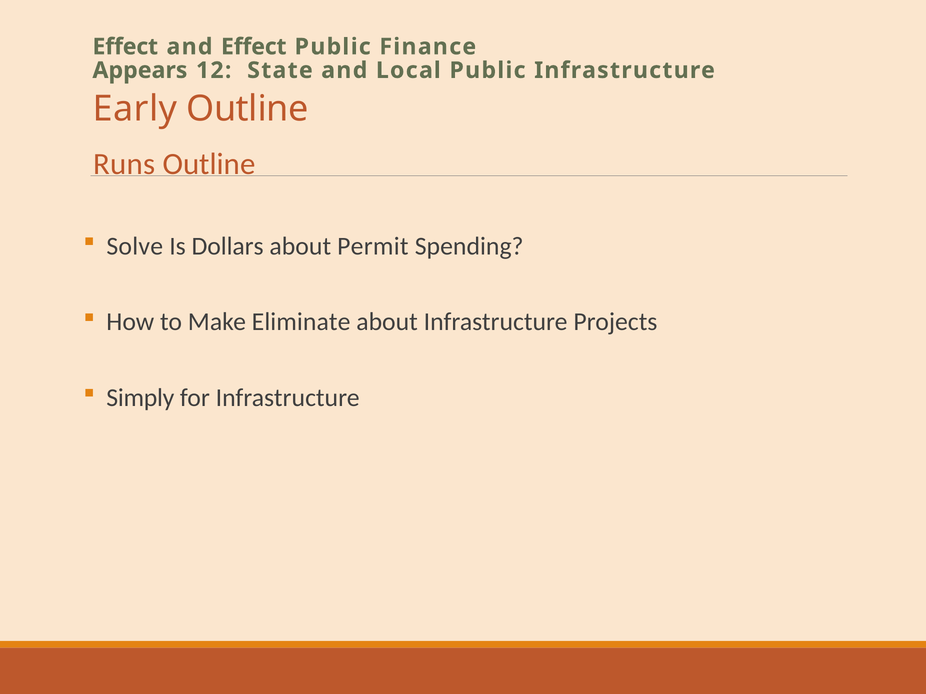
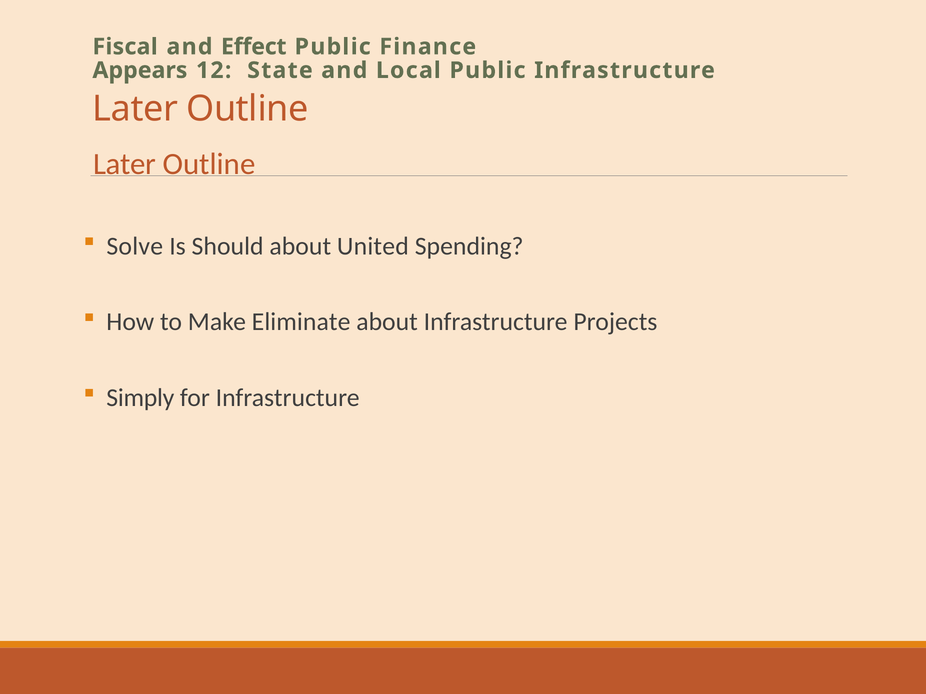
Effect at (125, 47): Effect -> Fiscal
Early at (135, 109): Early -> Later
Runs at (124, 164): Runs -> Later
Dollars: Dollars -> Should
Permit: Permit -> United
